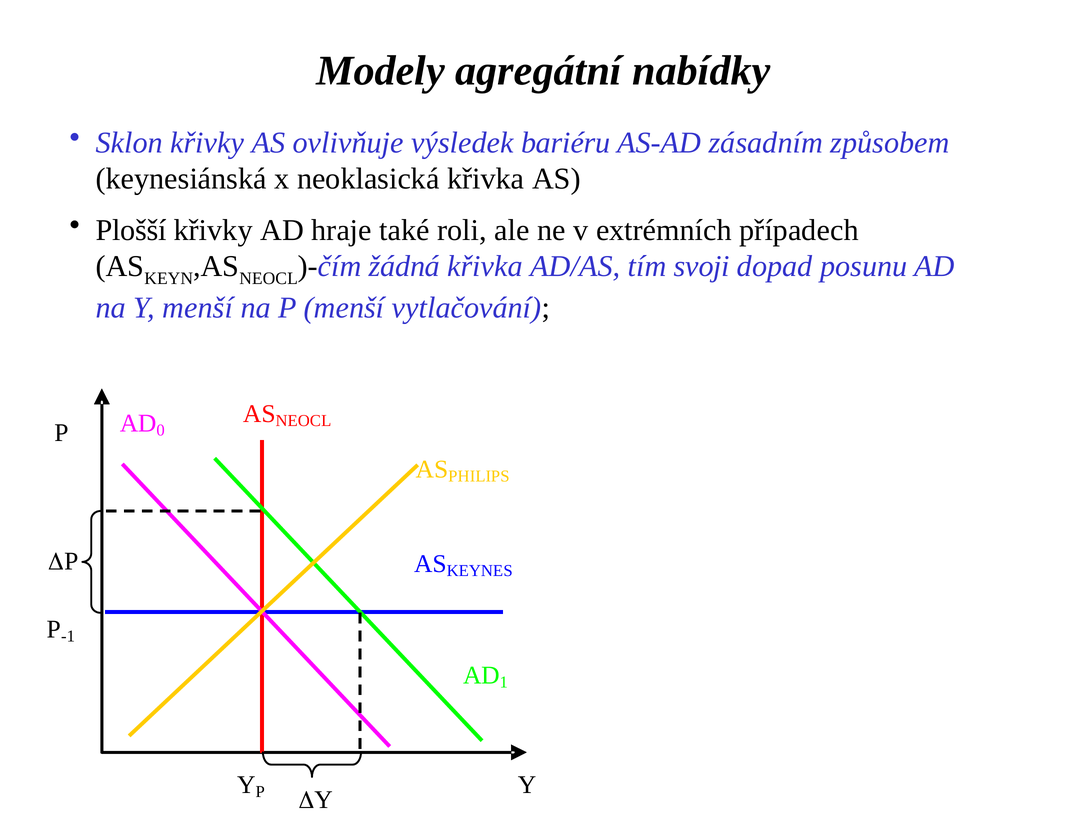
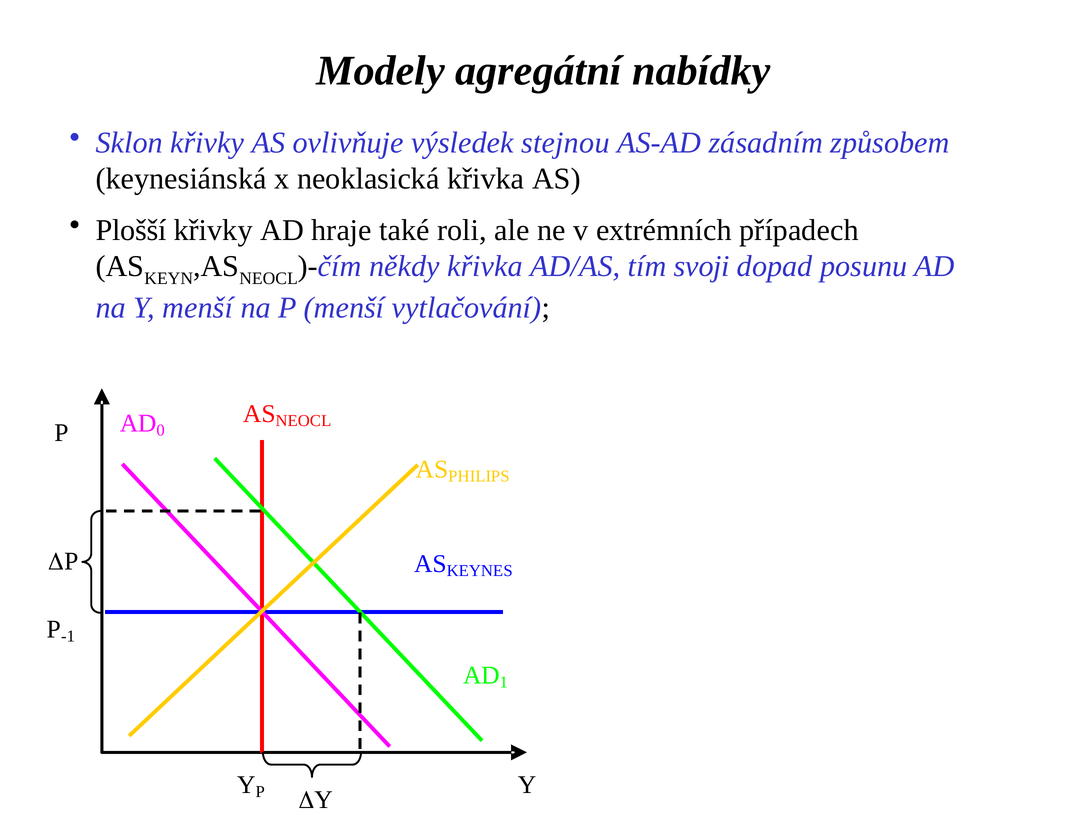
bariéru: bariéru -> stejnou
žádná: žádná -> někdy
